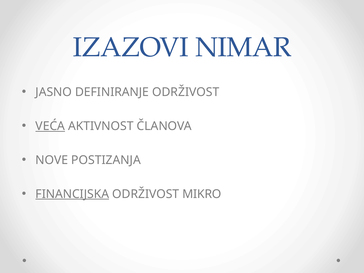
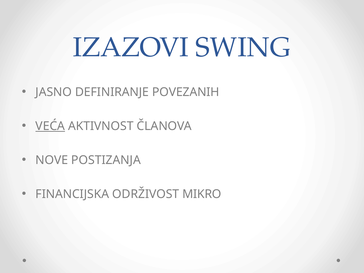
NIMAR: NIMAR -> SWING
DEFINIRANJE ODRŽIVOST: ODRŽIVOST -> POVEZANIH
FINANCIJSKA underline: present -> none
